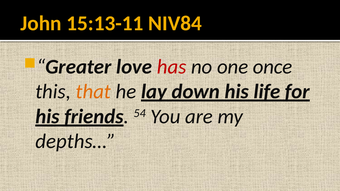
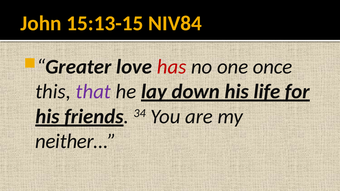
15:13-11: 15:13-11 -> 15:13-15
that colour: orange -> purple
54: 54 -> 34
depths…: depths… -> neither…
